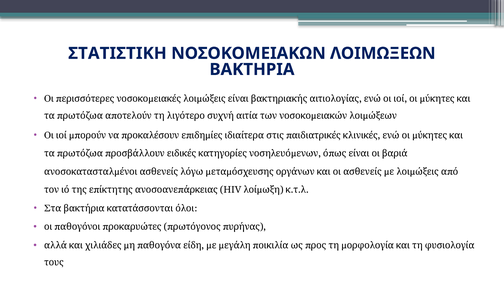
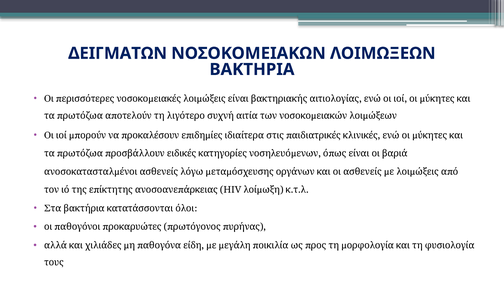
ΣΤΑΤΙΣΤΙΚΗ: ΣΤΑΤΙΣΤΙΚΗ -> ΔΕΙΓΜΑΤΩΝ
